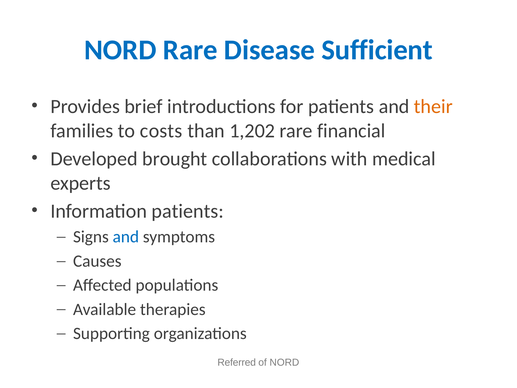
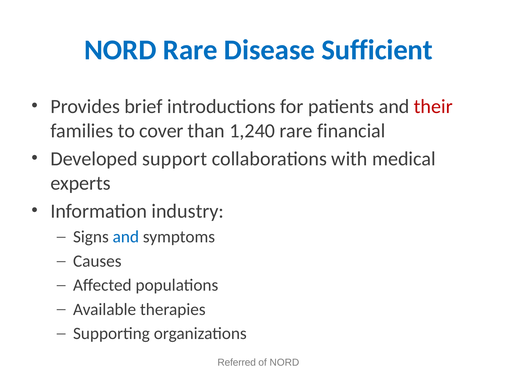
their colour: orange -> red
costs: costs -> cover
1,202: 1,202 -> 1,240
brought: brought -> support
Information patients: patients -> industry
